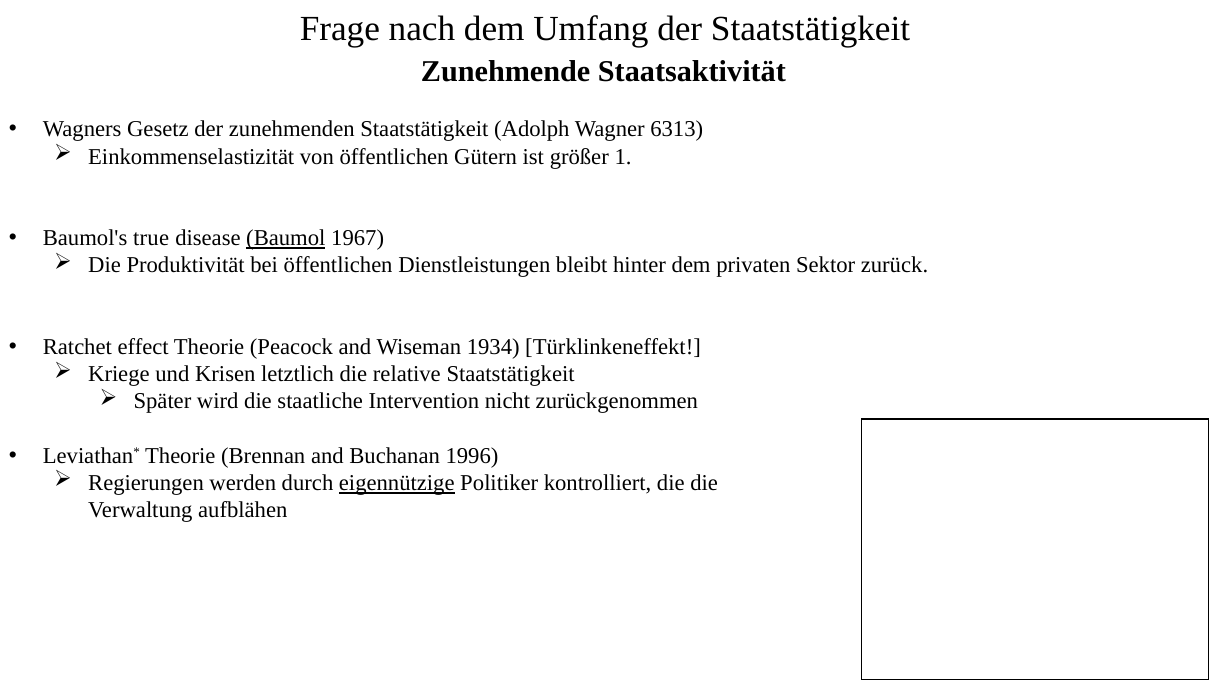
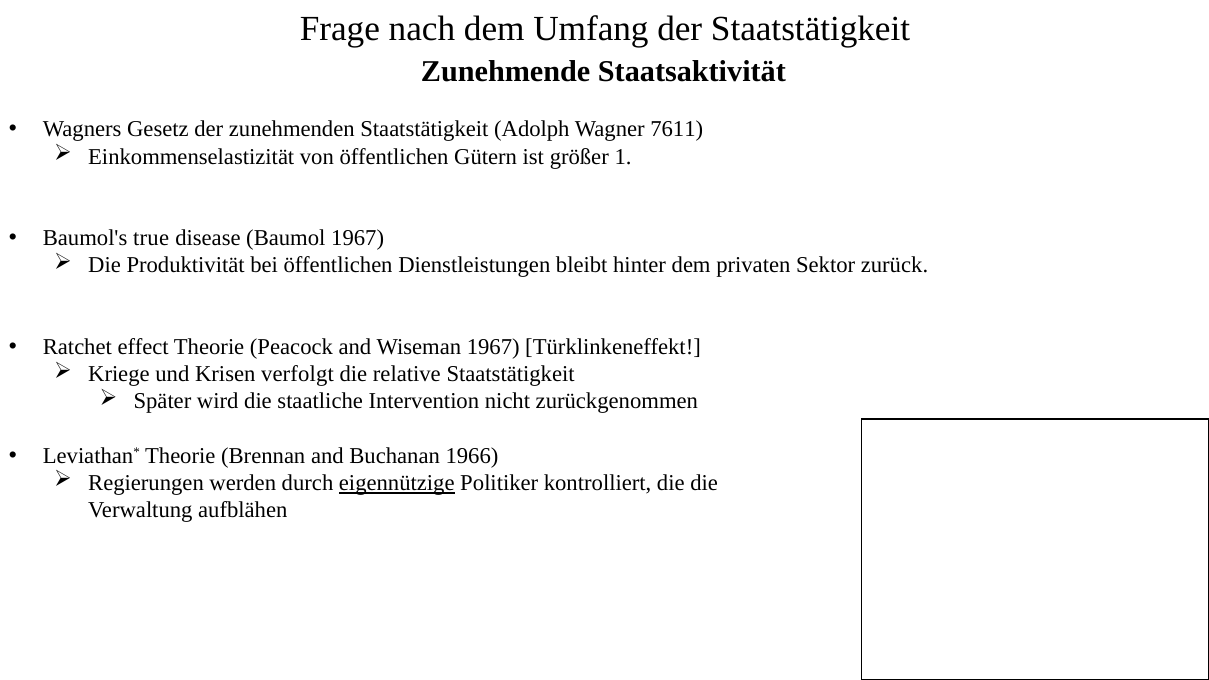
6313: 6313 -> 7611
Baumol underline: present -> none
Wiseman 1934: 1934 -> 1967
letztlich: letztlich -> verfolgt
1996: 1996 -> 1966
